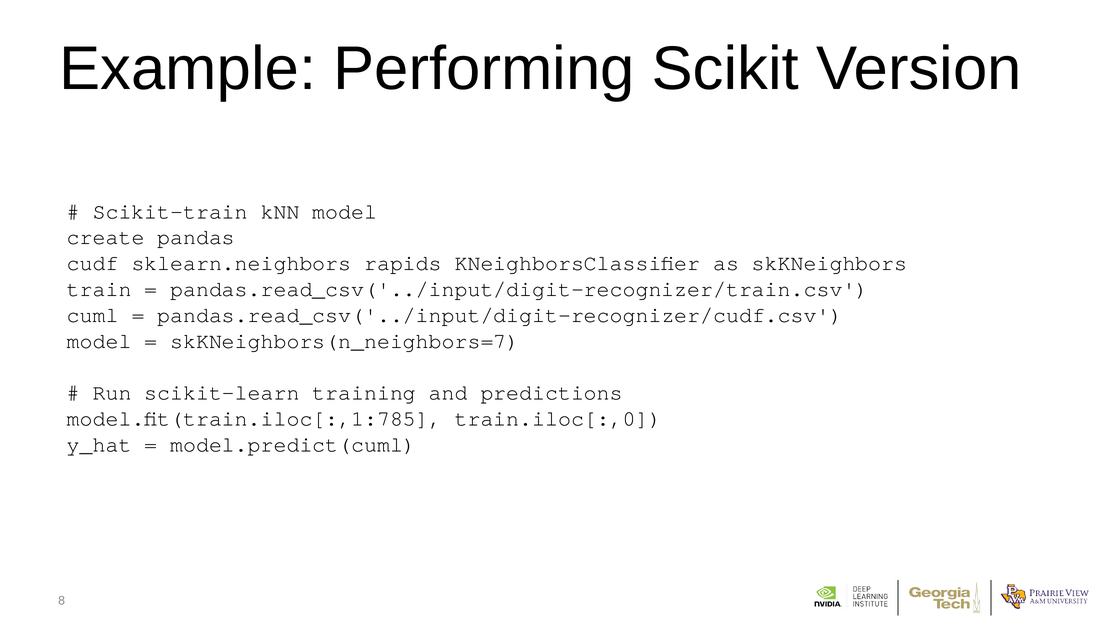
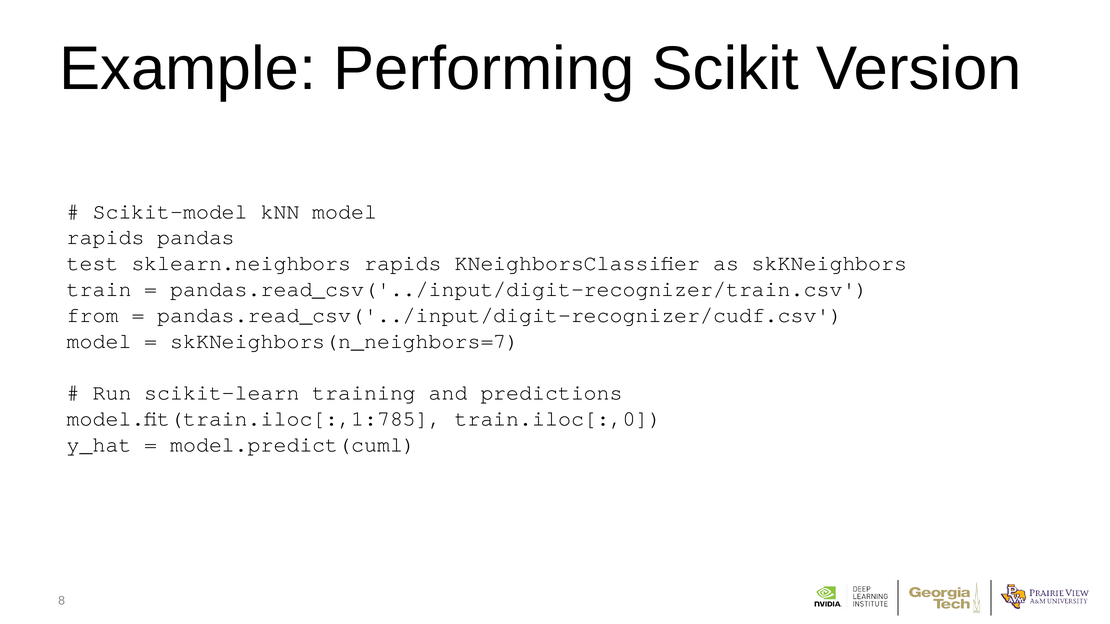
Scikit-train: Scikit-train -> Scikit-model
create at (106, 237): create -> rapids
cudf: cudf -> test
cuml: cuml -> from
